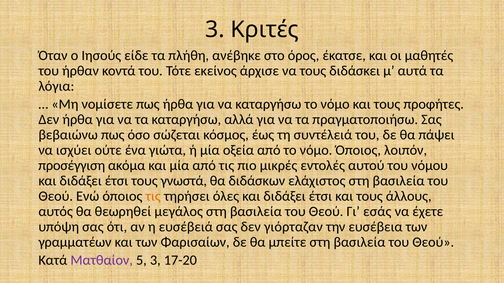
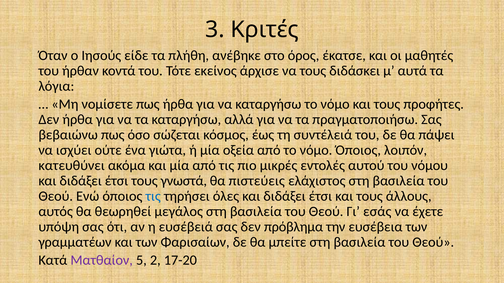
προσέγγιση: προσέγγιση -> κατευθύνει
διδάσκων: διδάσκων -> πιστεύεις
τις at (153, 196) colour: orange -> blue
γιόρταζαν: γιόρταζαν -> πρόβλημα
5 3: 3 -> 2
